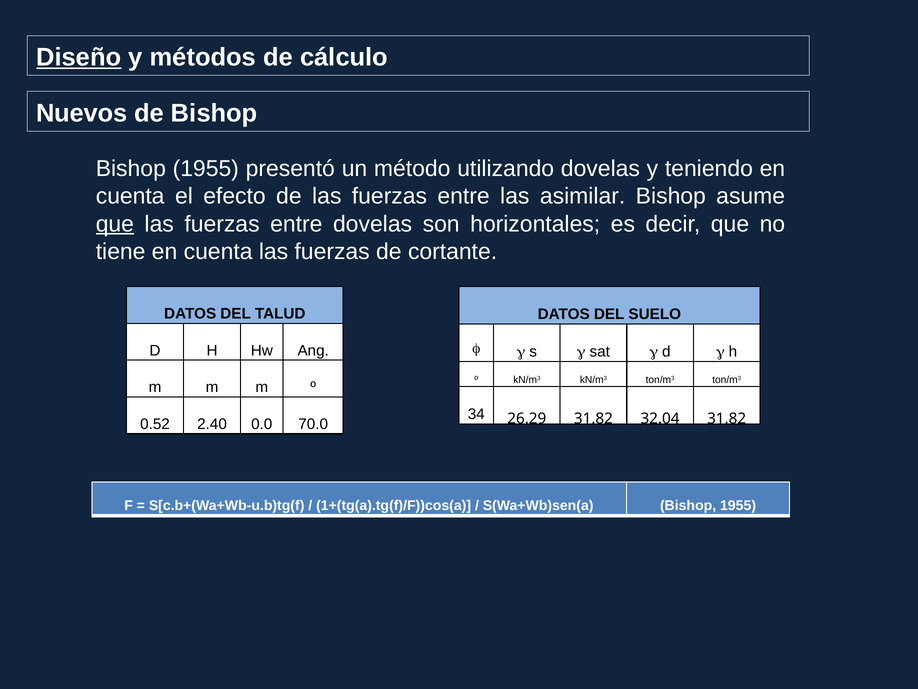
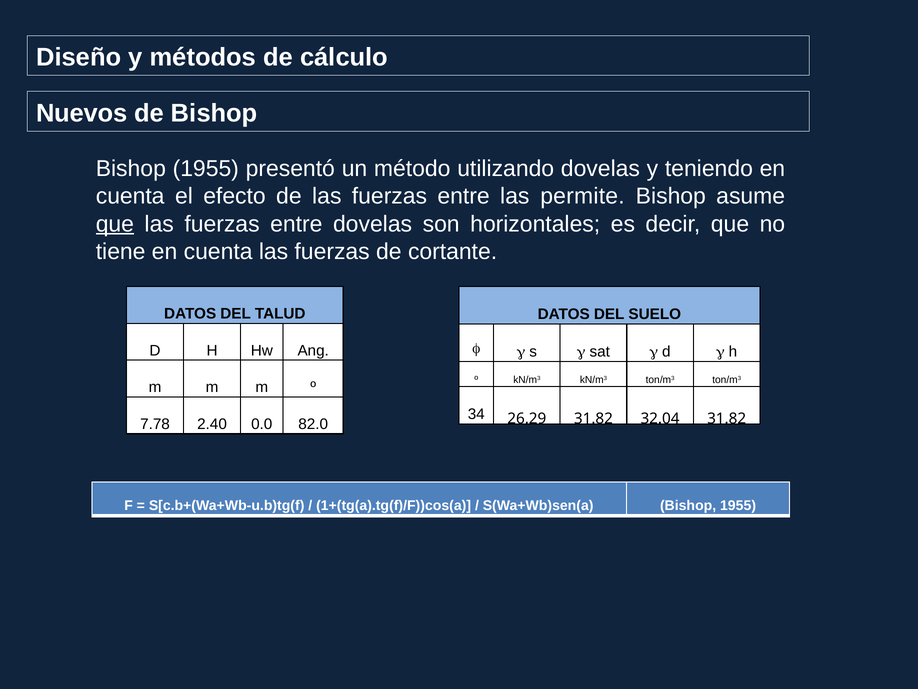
Diseño underline: present -> none
asimilar: asimilar -> permite
0.52: 0.52 -> 7.78
70.0: 70.0 -> 82.0
